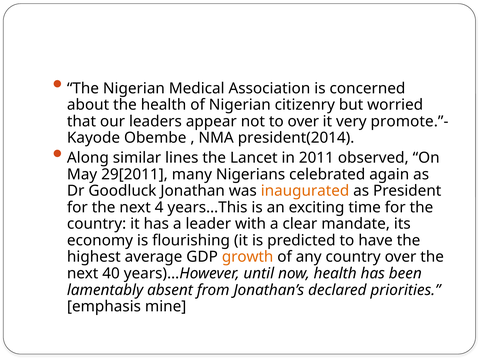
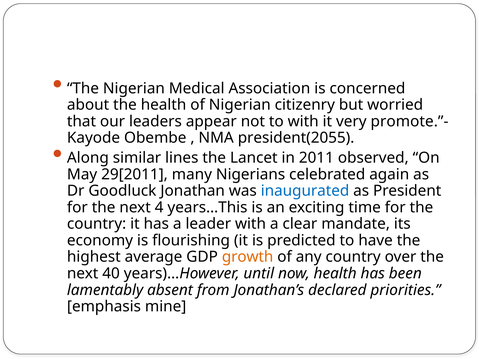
to over: over -> with
president(2014: president(2014 -> president(2055
inaugurated colour: orange -> blue
